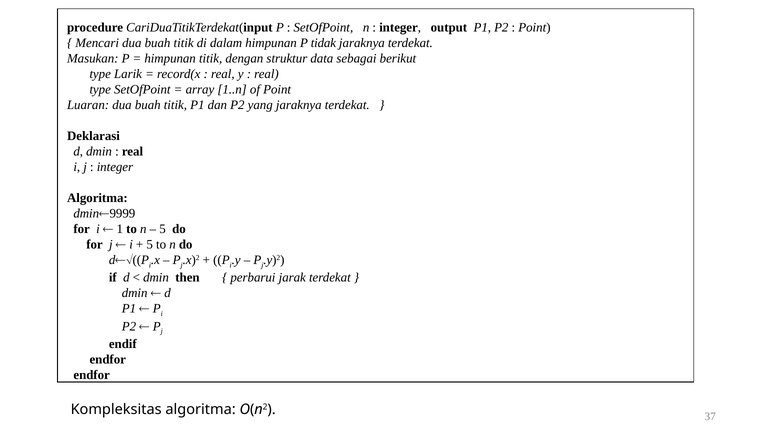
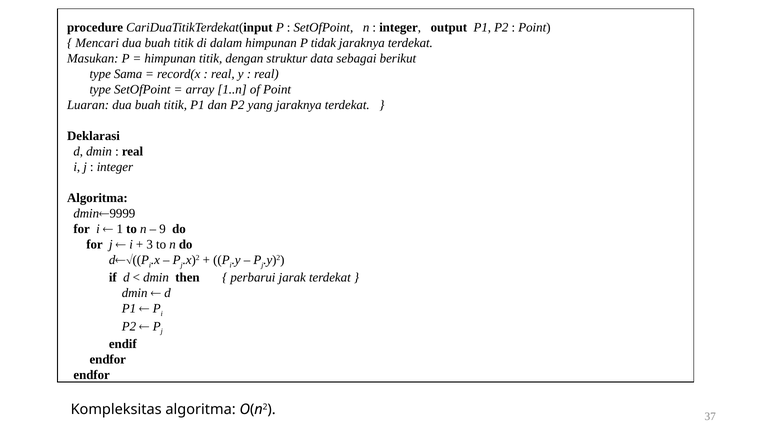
Larik: Larik -> Sama
5 at (163, 229): 5 -> 9
5 at (150, 245): 5 -> 3
